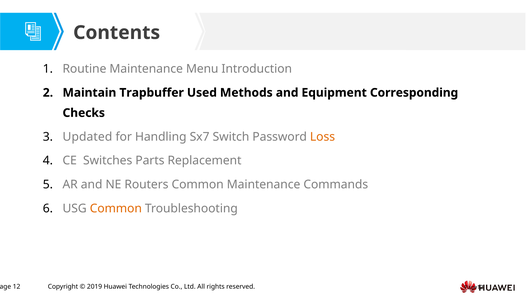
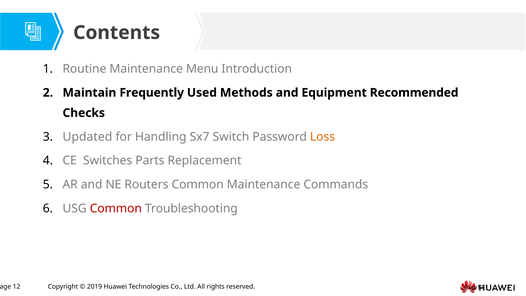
Trapbuffer: Trapbuffer -> Frequently
Corresponding: Corresponding -> Recommended
Common at (116, 208) colour: orange -> red
